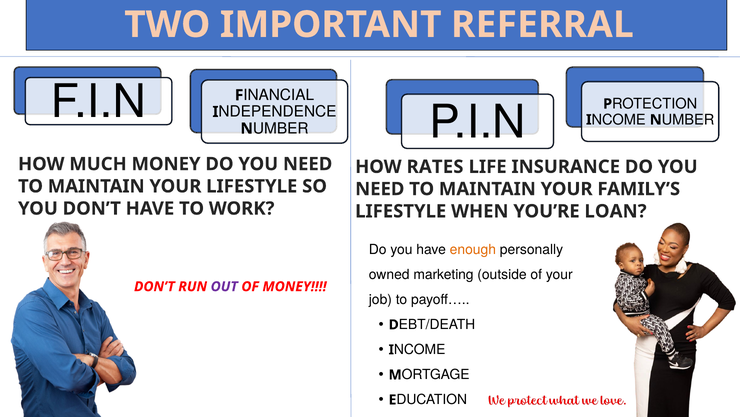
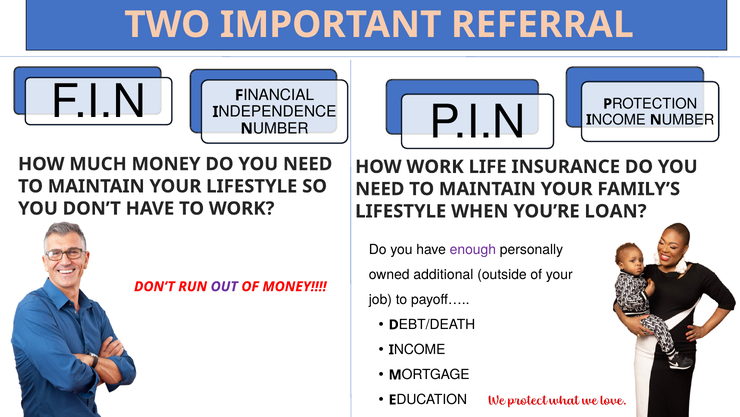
HOW RATES: RATES -> WORK
enough colour: orange -> purple
marketing: marketing -> additional
